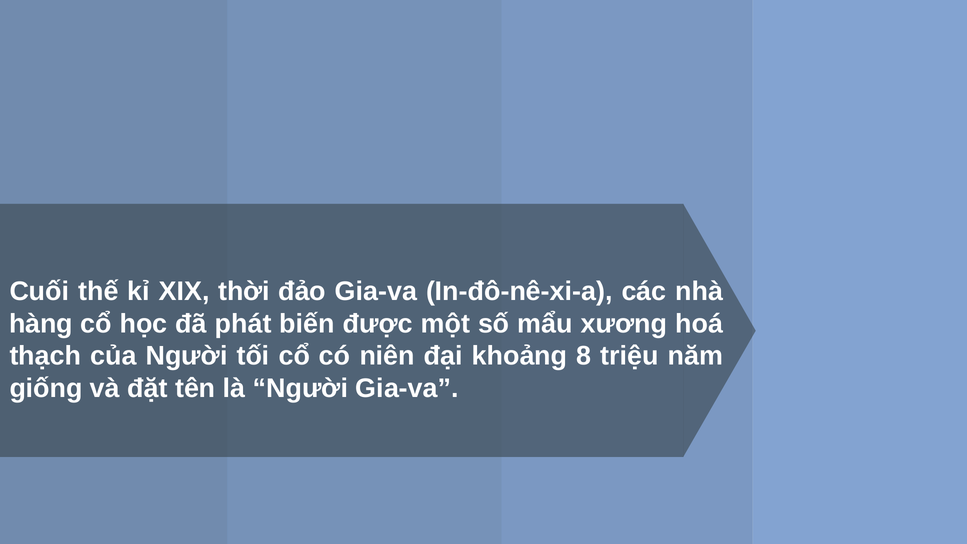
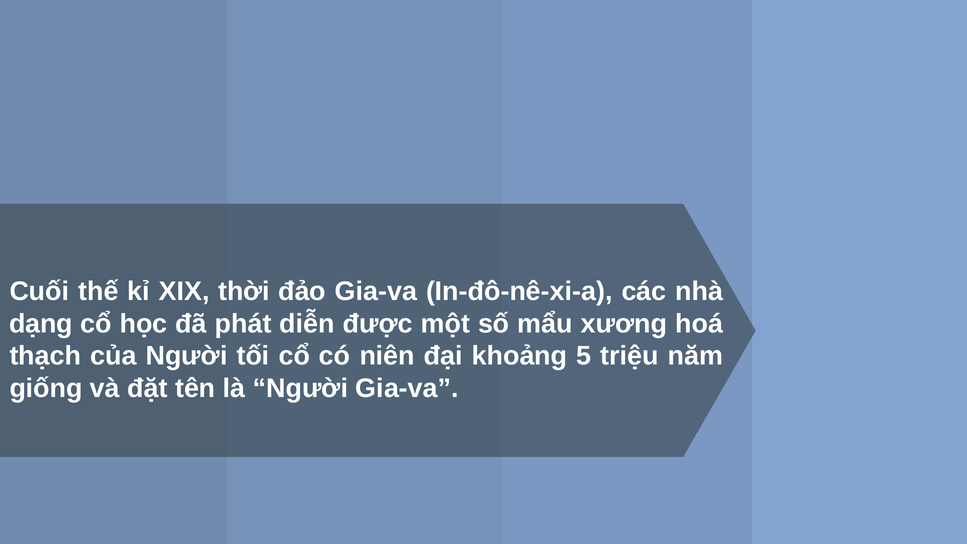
hàng: hàng -> dạng
biến: biến -> diễn
8: 8 -> 5
